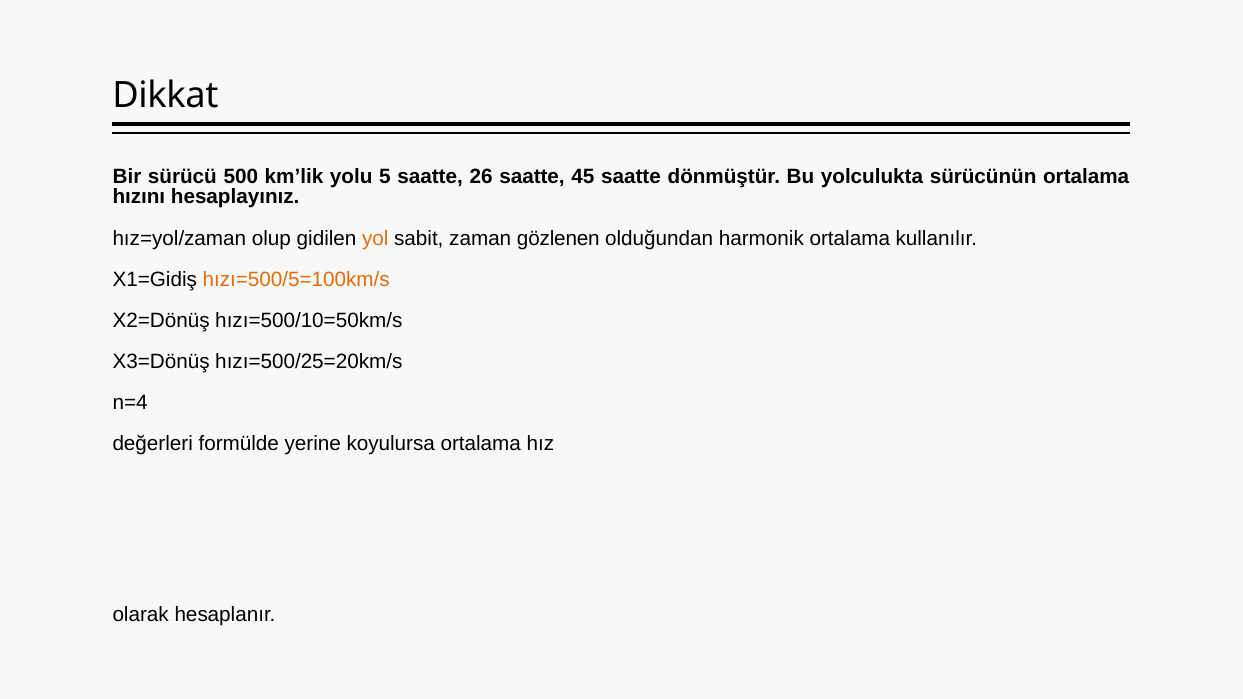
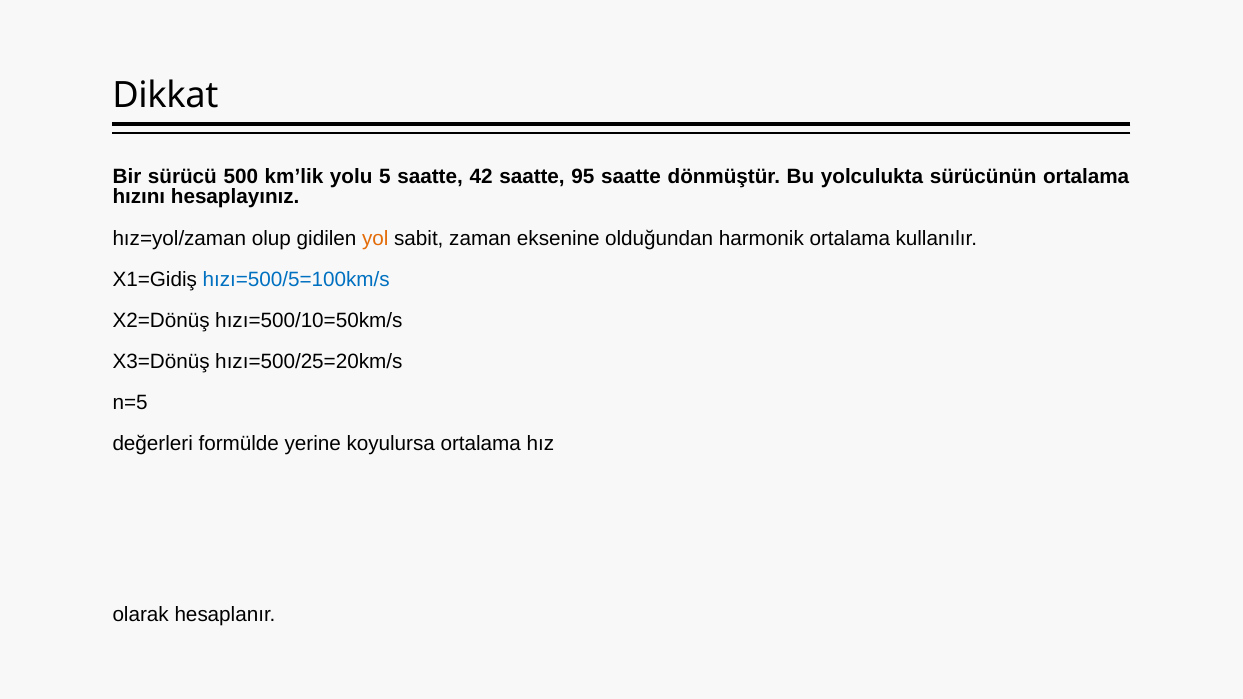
26: 26 -> 42
45: 45 -> 95
gözlenen: gözlenen -> eksenine
hızı=500/5=100km/s colour: orange -> blue
n=4: n=4 -> n=5
